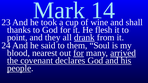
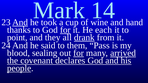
And at (20, 22) underline: none -> present
shall: shall -> hand
for at (65, 30) underline: none -> present
flesh: flesh -> each
Soul: Soul -> Pass
nearest: nearest -> sealing
